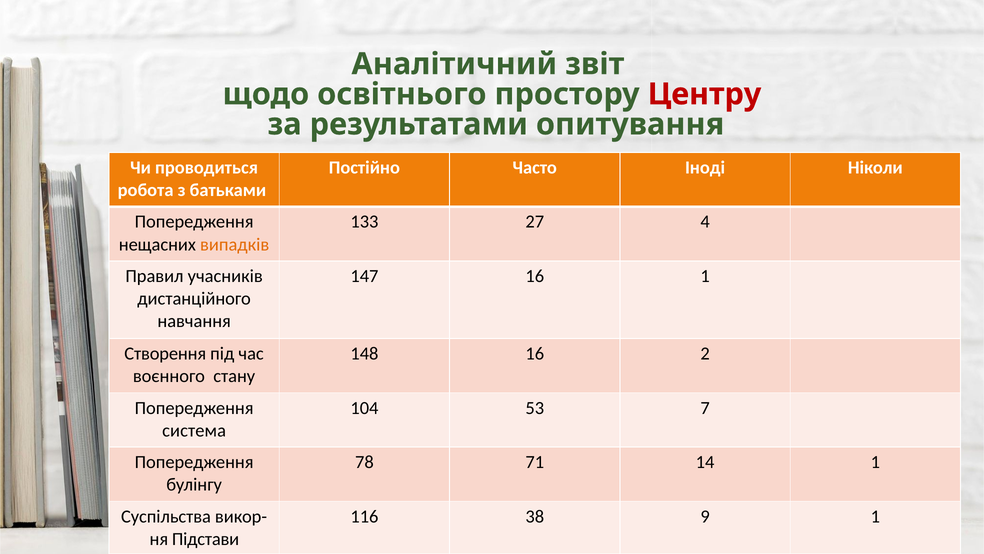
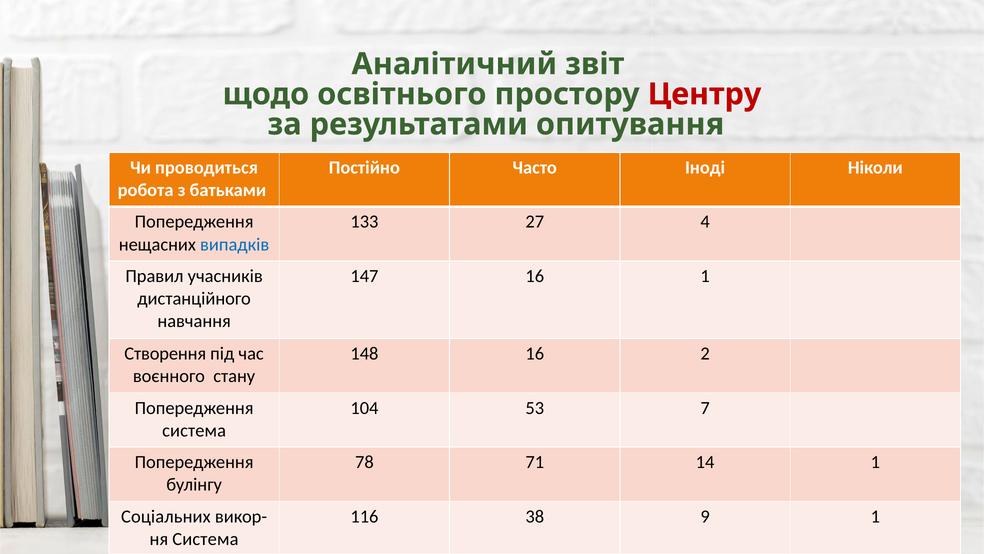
випадків colour: orange -> blue
Суспільства: Суспільства -> Соціальних
Підстави at (206, 538): Підстави -> Система
